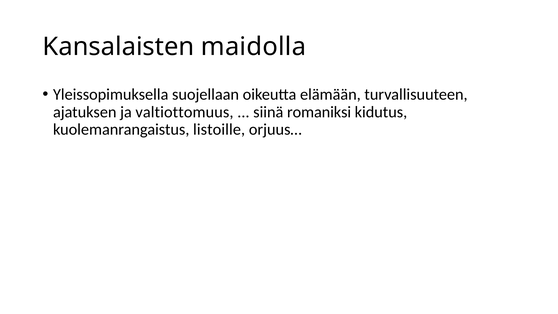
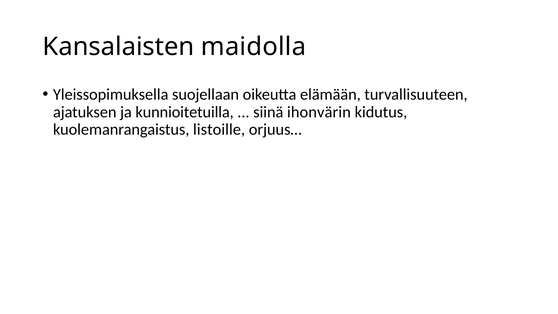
valtiottomuus: valtiottomuus -> kunnioitetuilla
romaniksi: romaniksi -> ihonvärin
